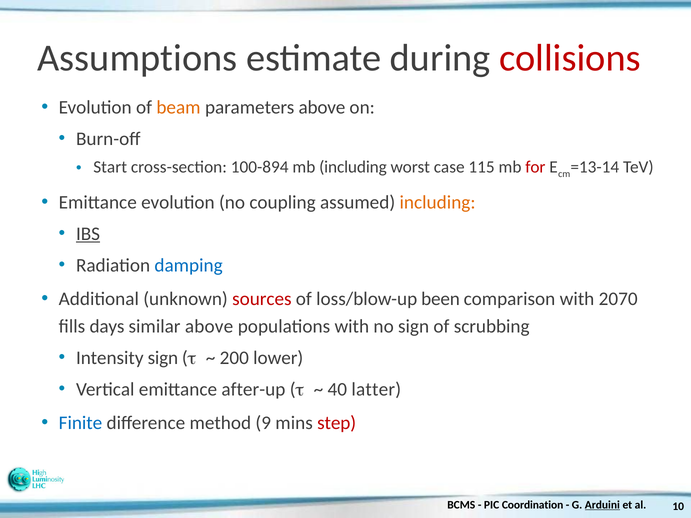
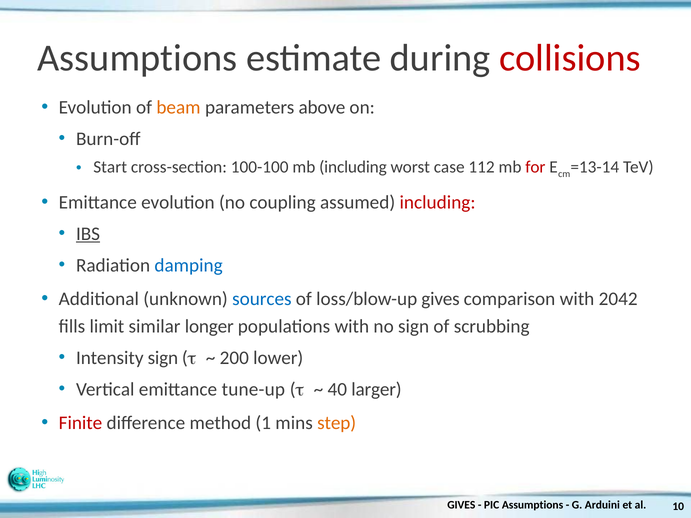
100-894: 100-894 -> 100-100
115: 115 -> 112
including at (438, 202) colour: orange -> red
sources colour: red -> blue
loss/blow-up been: been -> gives
2070: 2070 -> 2042
days: days -> limit
similar above: above -> longer
after-up: after-up -> tune-up
latter: latter -> larger
Finite colour: blue -> red
9: 9 -> 1
step colour: red -> orange
BCMS at (461, 505): BCMS -> GIVES
PIC Coordination: Coordination -> Assumptions
Arduini underline: present -> none
